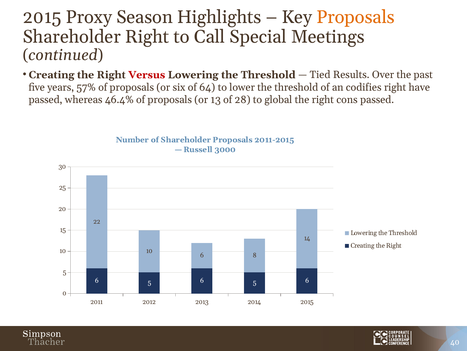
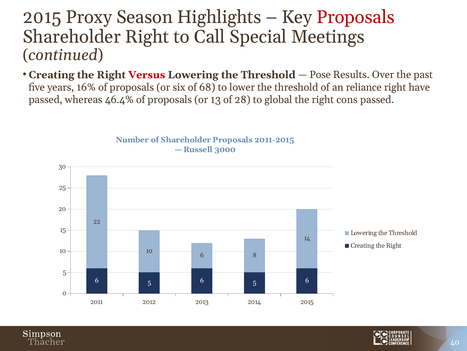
Proposals at (356, 17) colour: orange -> red
Tied: Tied -> Pose
57%: 57% -> 16%
64: 64 -> 68
codifies: codifies -> reliance
